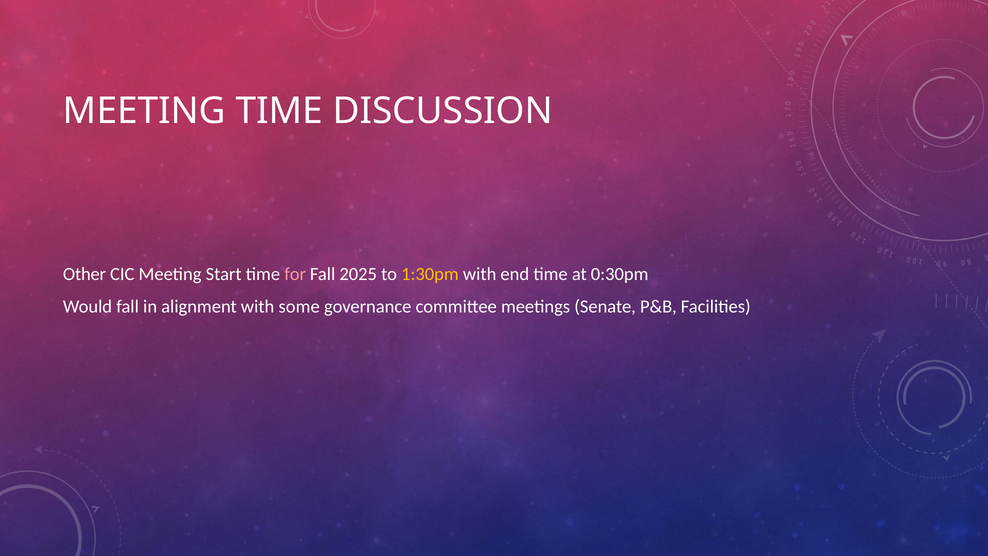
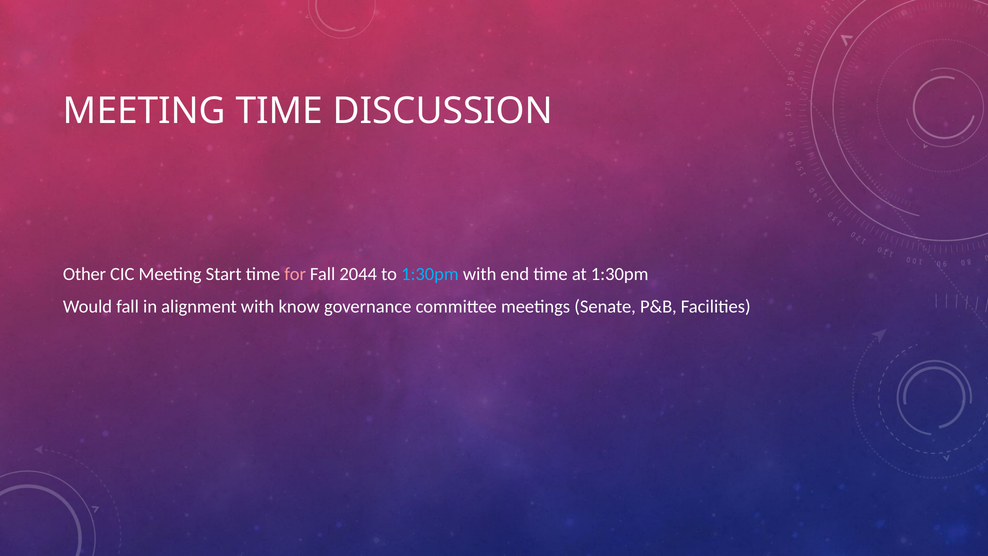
2025: 2025 -> 2044
1:30pm at (430, 274) colour: yellow -> light blue
at 0:30pm: 0:30pm -> 1:30pm
some: some -> know
